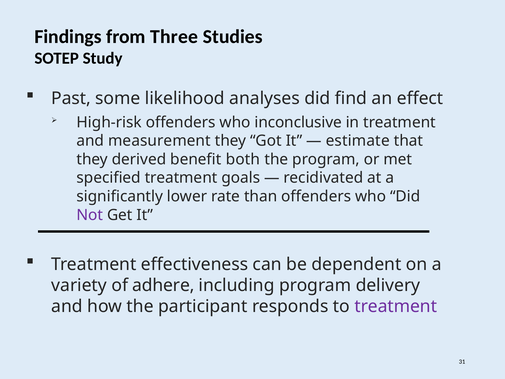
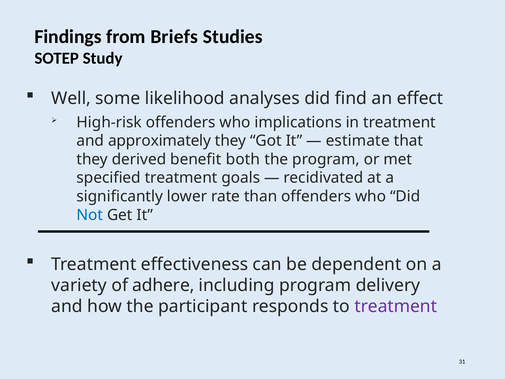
Three: Three -> Briefs
Past: Past -> Well
inconclusive: inconclusive -> implications
measurement: measurement -> approximately
Not colour: purple -> blue
